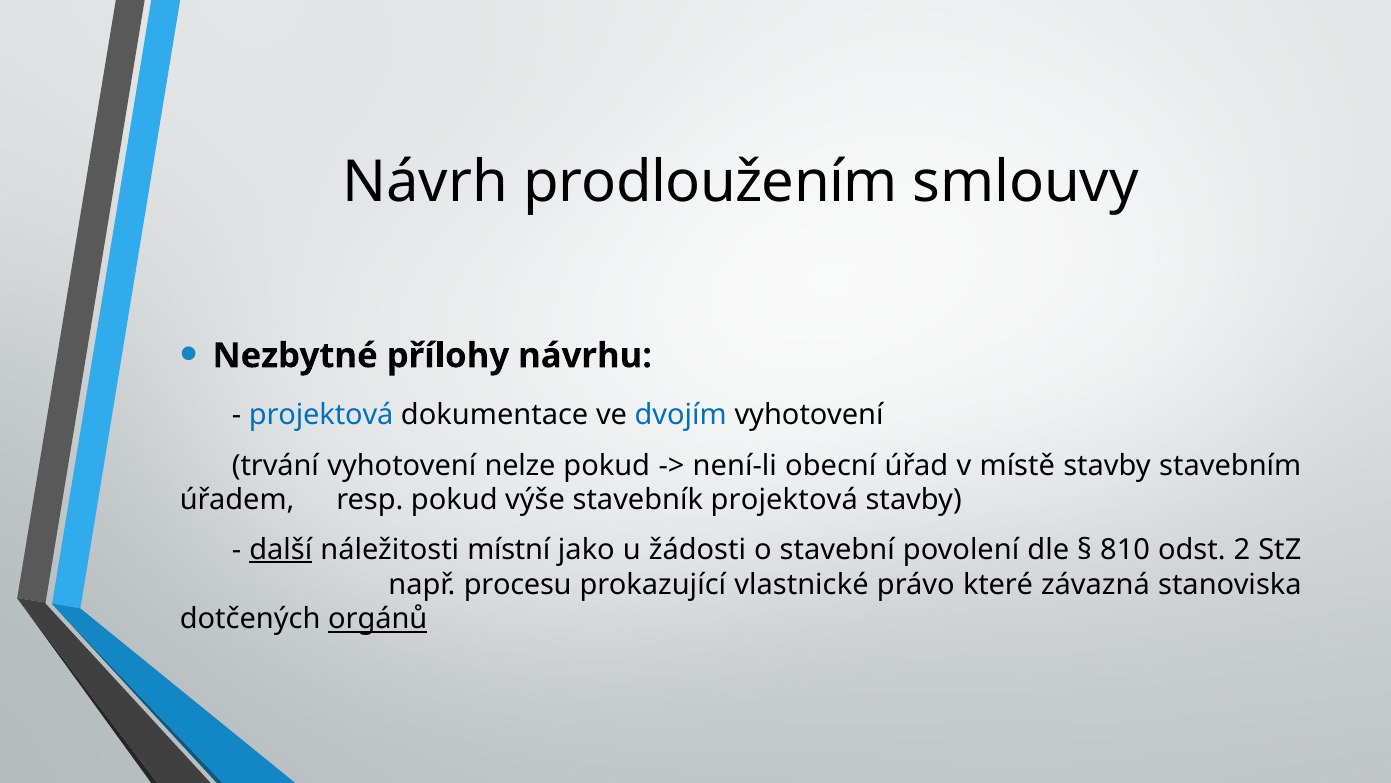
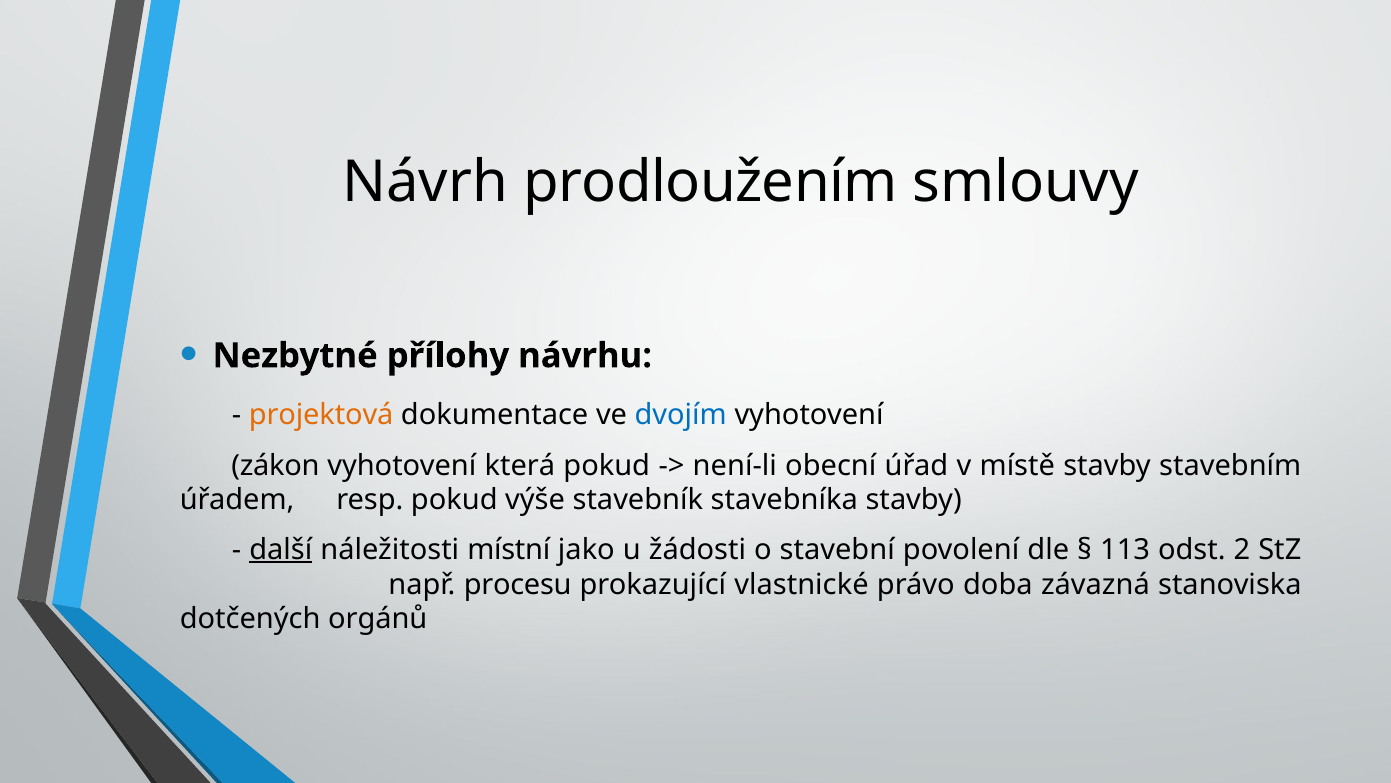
projektová at (321, 415) colour: blue -> orange
trvání: trvání -> zákon
nelze: nelze -> která
stavebník projektová: projektová -> stavebníka
810: 810 -> 113
které: které -> doba
orgánů underline: present -> none
